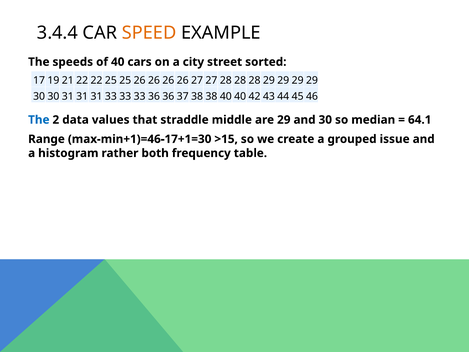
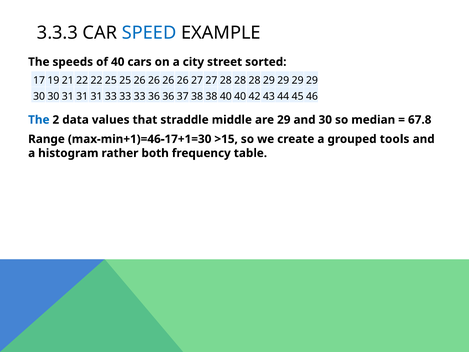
3.4.4: 3.4.4 -> 3.3.3
SPEED colour: orange -> blue
64.1: 64.1 -> 67.8
issue: issue -> tools
